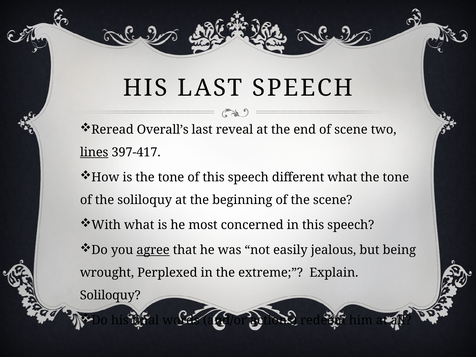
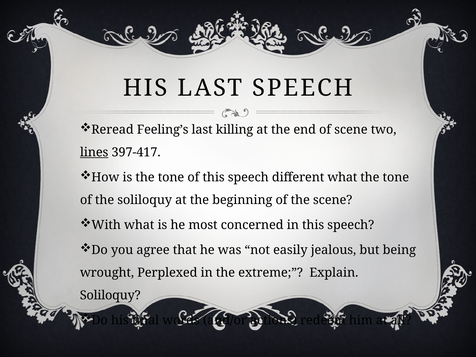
Overall’s: Overall’s -> Feeling’s
reveal: reveal -> killing
agree underline: present -> none
